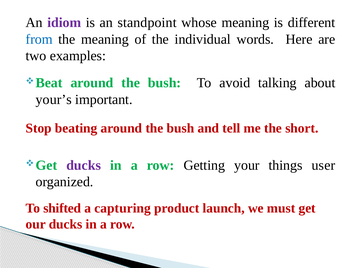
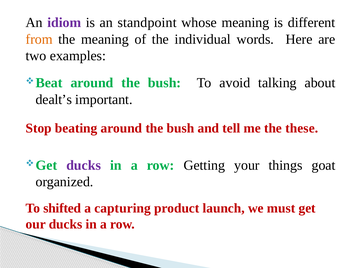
from colour: blue -> orange
your’s: your’s -> dealt’s
short: short -> these
user: user -> goat
